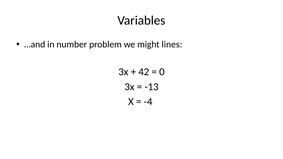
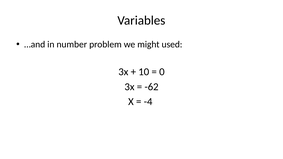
lines: lines -> used
42: 42 -> 10
-13: -13 -> -62
